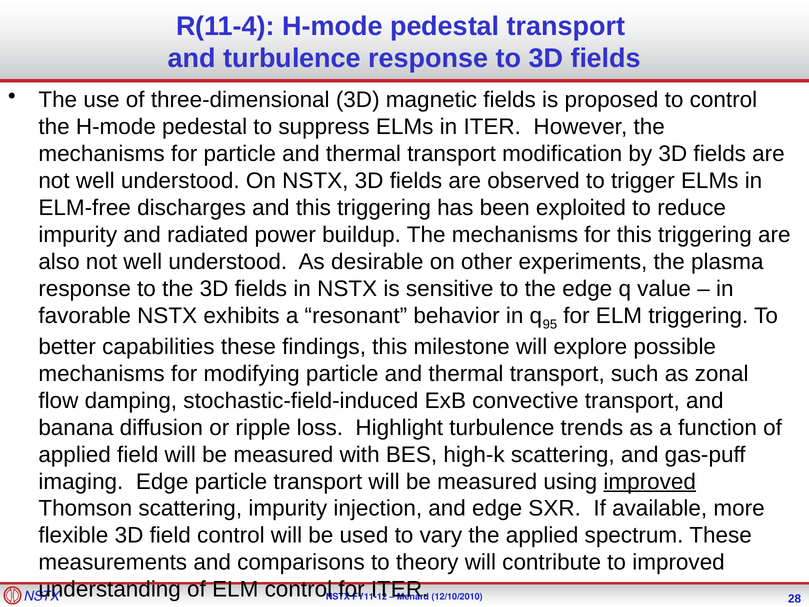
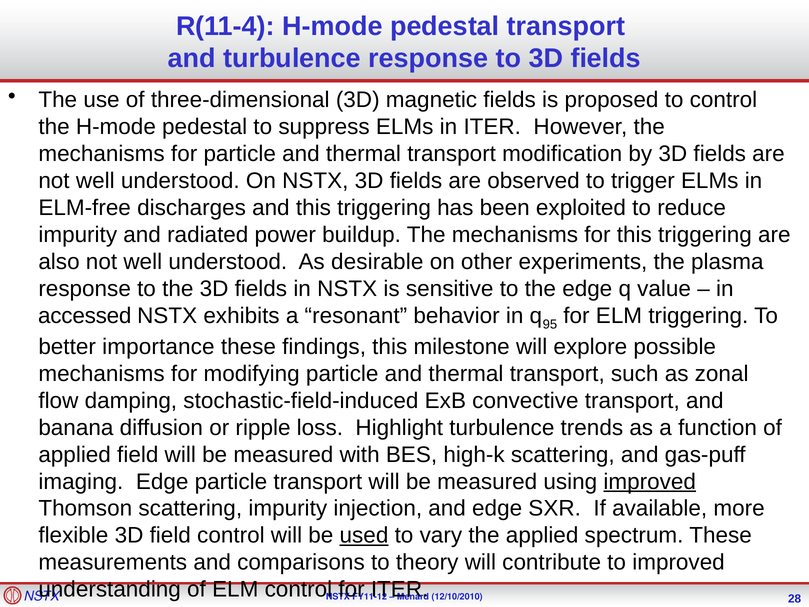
favorable: favorable -> accessed
capabilities: capabilities -> importance
used underline: none -> present
